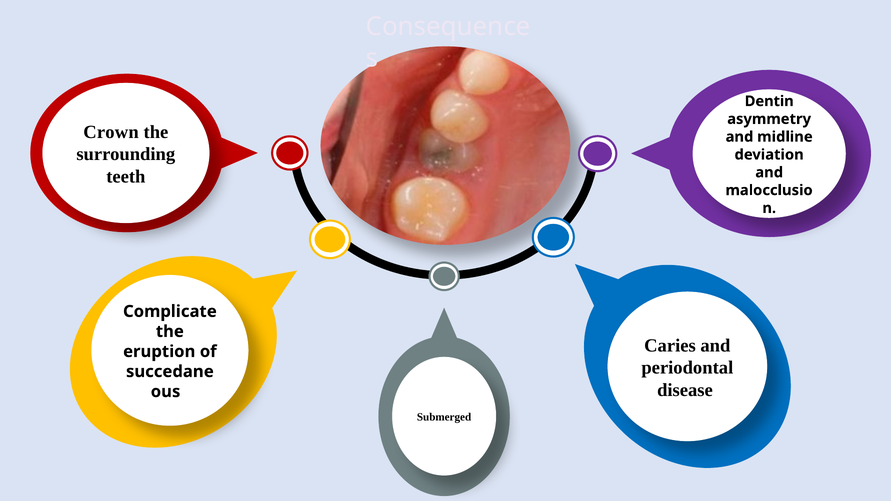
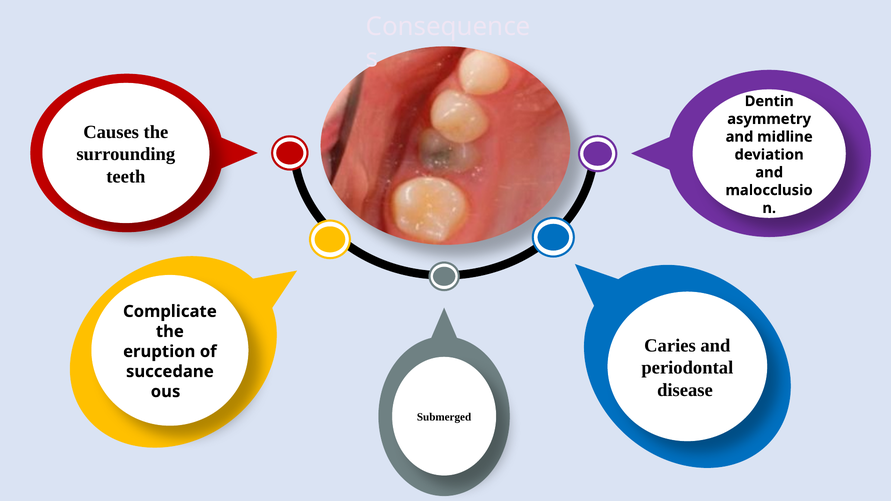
Crown: Crown -> Causes
